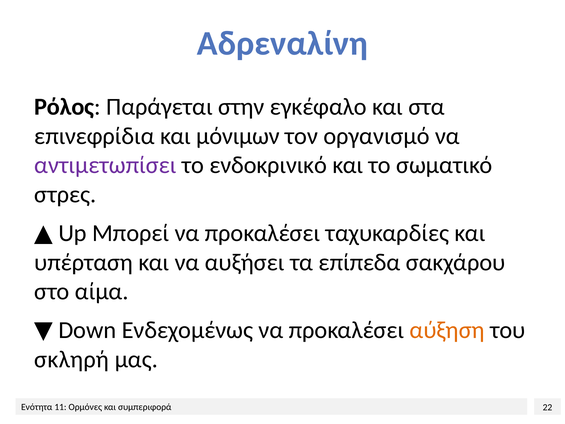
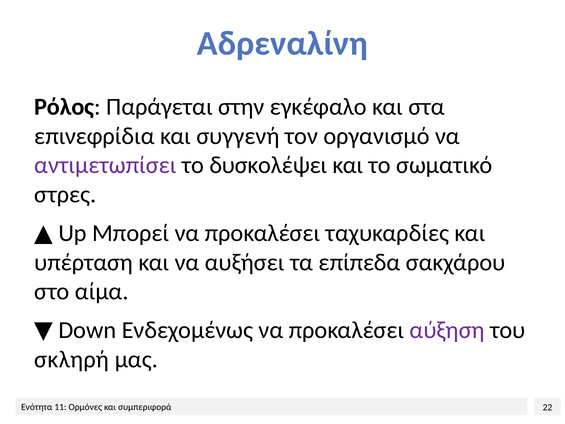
μόνιμων: μόνιμων -> συγγενή
ενδοκρινικό: ενδοκρινικό -> δυσκολέψει
αύξηση colour: orange -> purple
